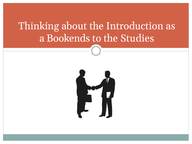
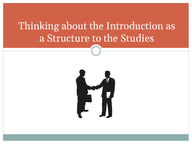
Bookends: Bookends -> Structure
